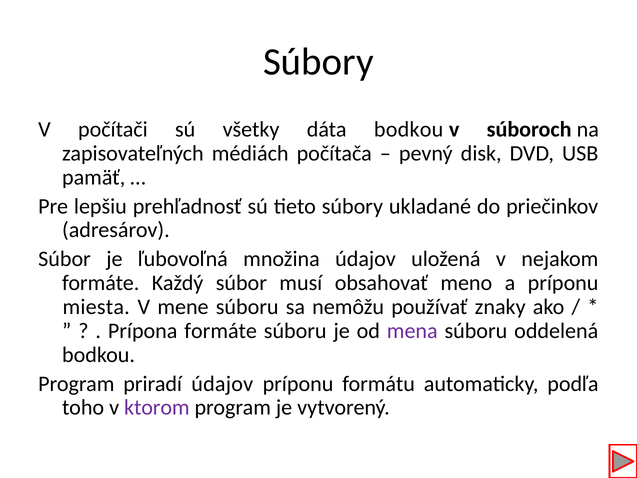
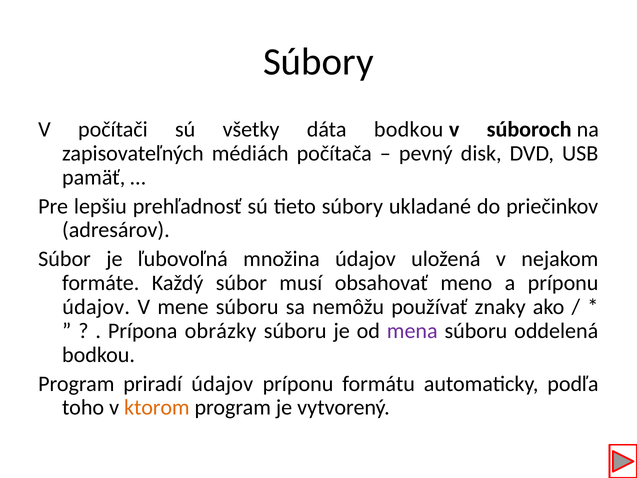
miesta at (96, 307): miesta -> údajov
Prípona formáte: formáte -> obrázky
ktorom colour: purple -> orange
